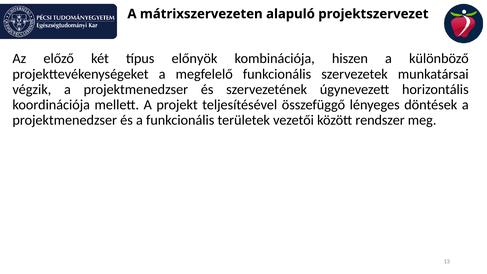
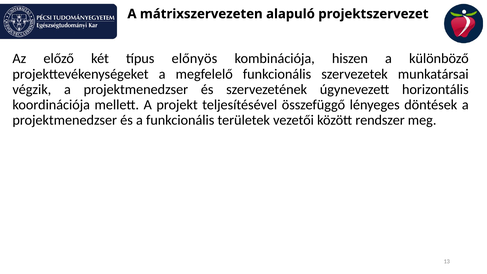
előnyök: előnyök -> előnyös
